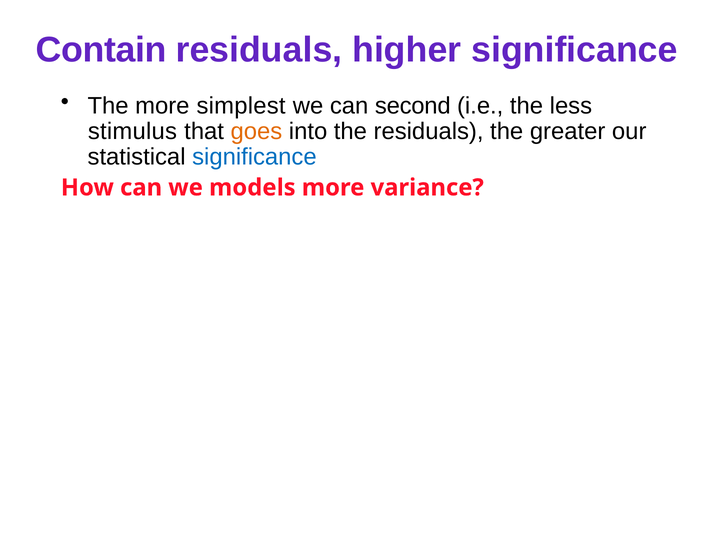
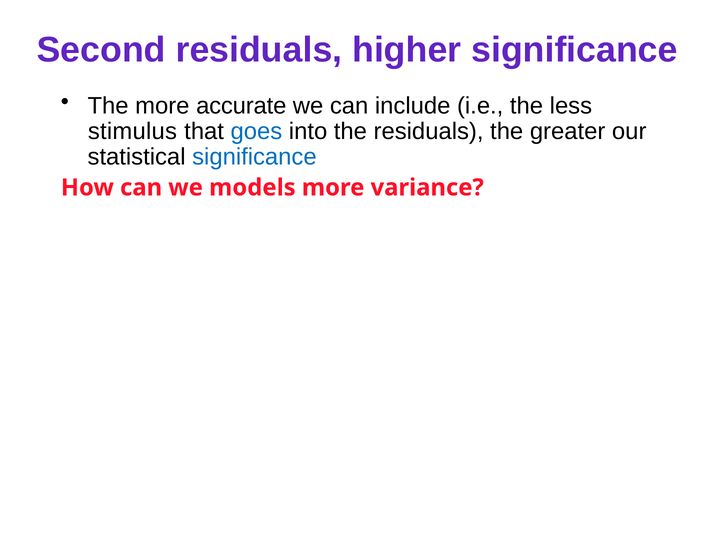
Contain: Contain -> Second
simplest: simplest -> accurate
second: second -> include
goes colour: orange -> blue
